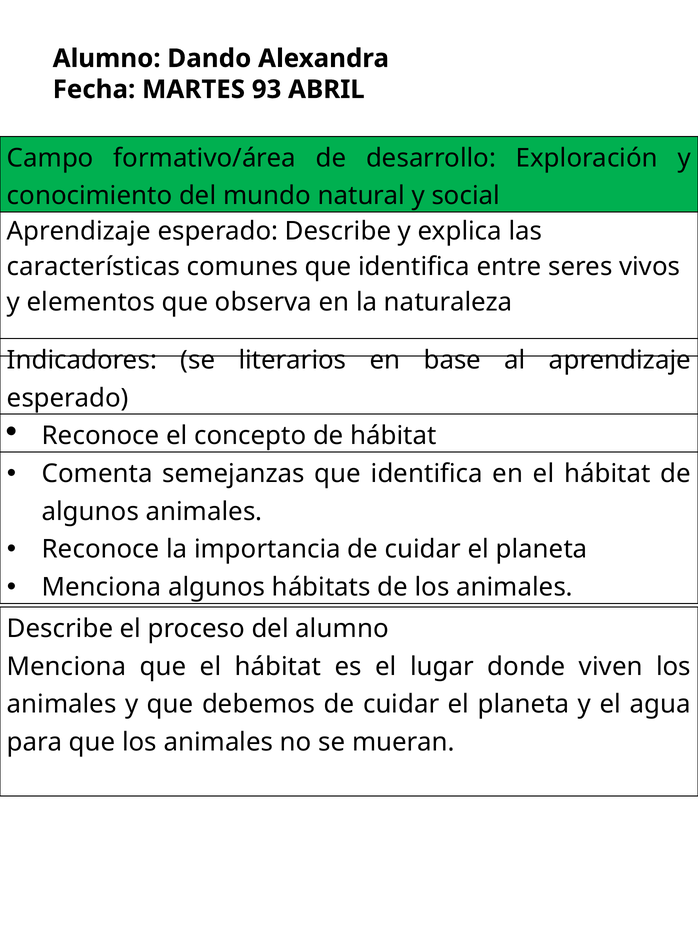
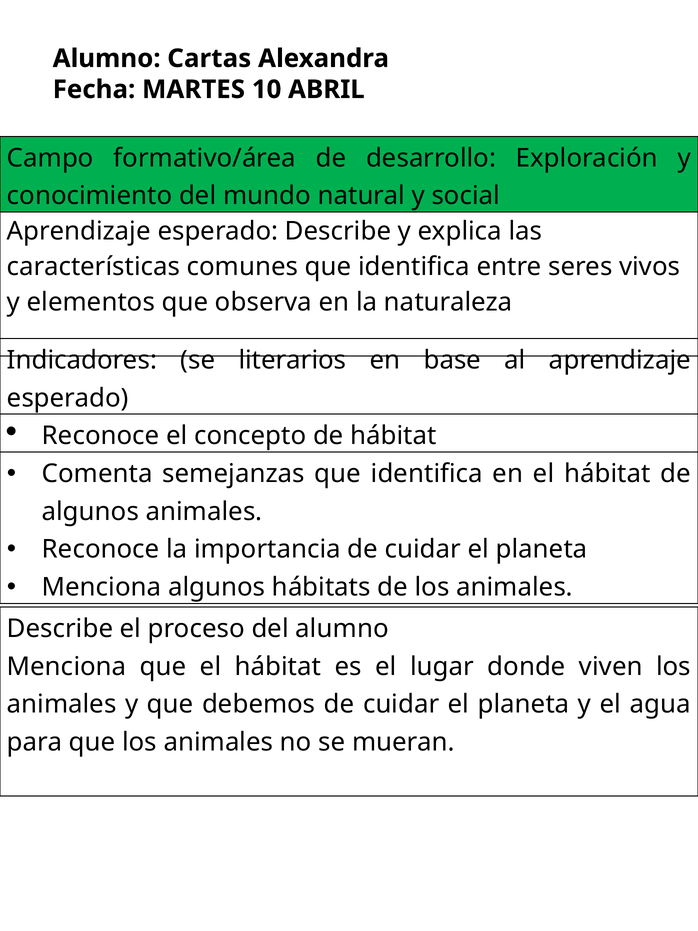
Dando: Dando -> Cartas
93: 93 -> 10
